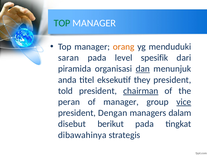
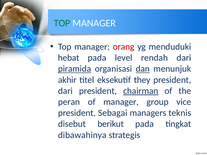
orang colour: orange -> red
saran: saran -> hebat
spesifik: spesifik -> rendah
piramida underline: none -> present
anda: anda -> akhir
told at (65, 91): told -> dari
vice underline: present -> none
Dengan: Dengan -> Sebagai
dalam: dalam -> teknis
